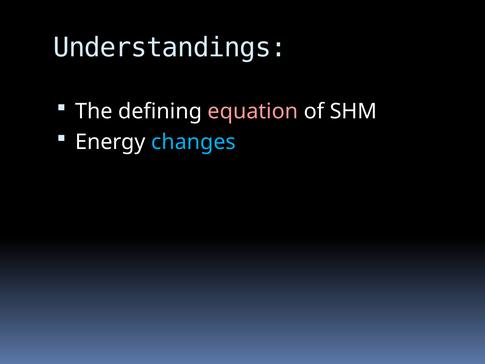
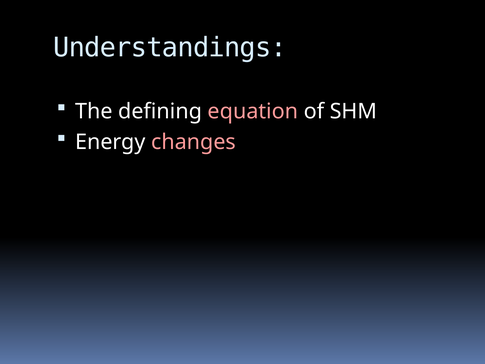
changes colour: light blue -> pink
